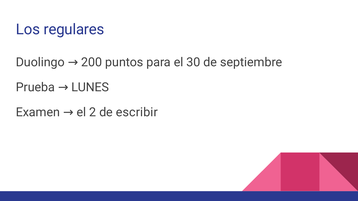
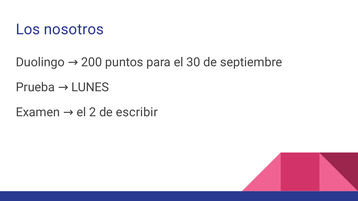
regulares: regulares -> nosotros
